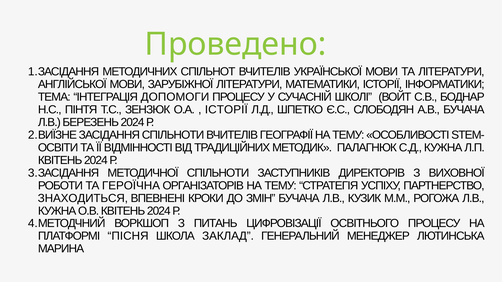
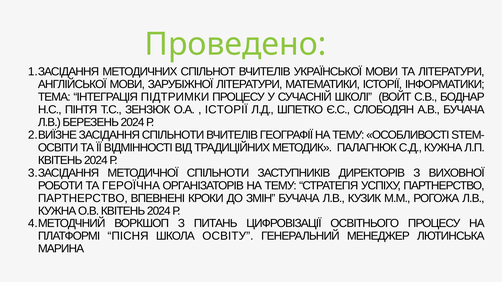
ДОПОМОГИ: ДОПОМОГИ -> ПІДТРИМКИ
ЗНАХОДИТЬСЯ at (83, 198): ЗНАХОДИТЬСЯ -> ПАРТНЕРСТВО
ЗАКЛАД: ЗАКЛАД -> ОСВІТУ
